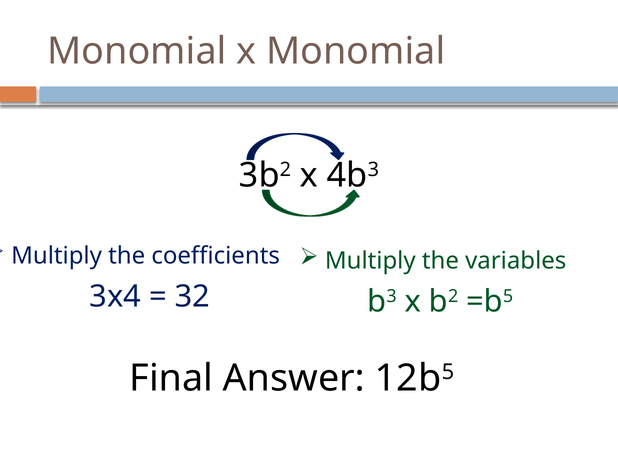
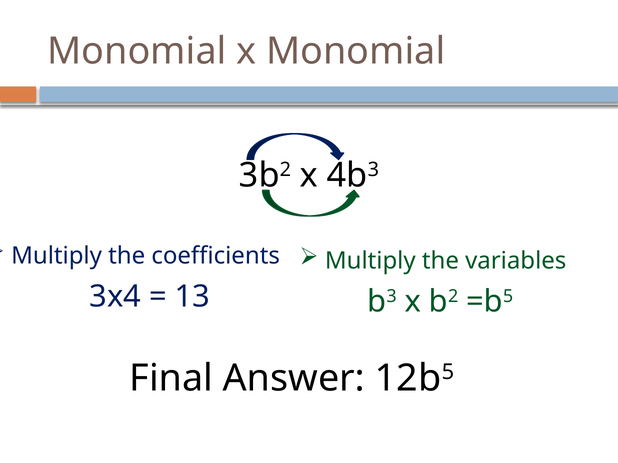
32: 32 -> 13
